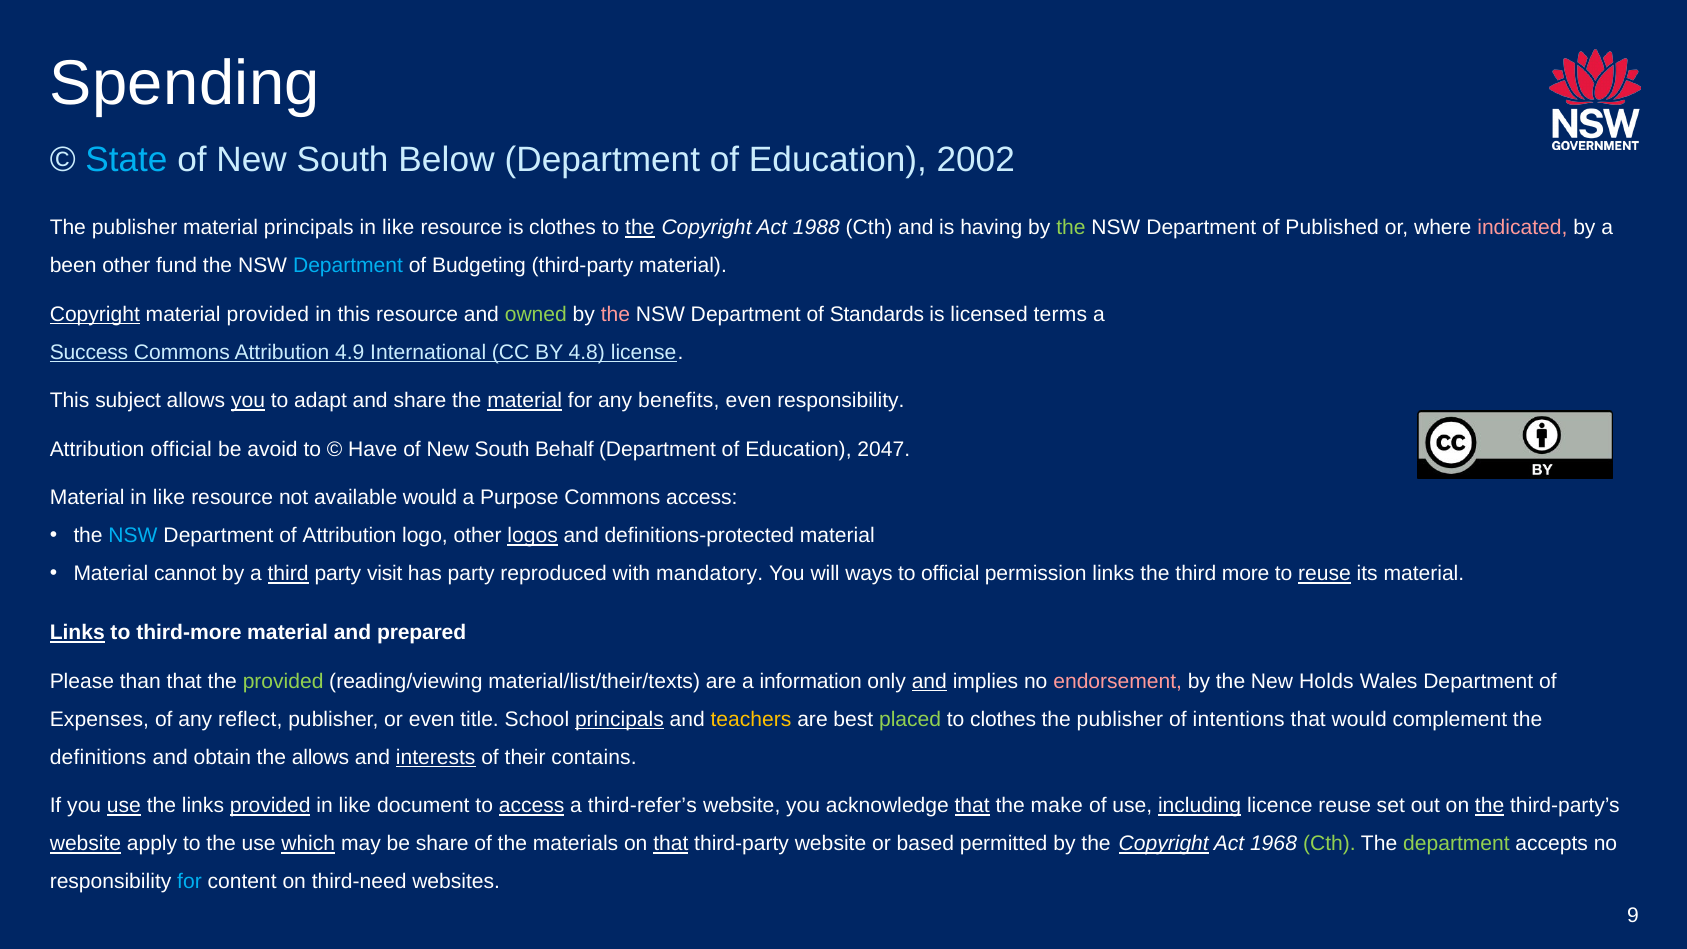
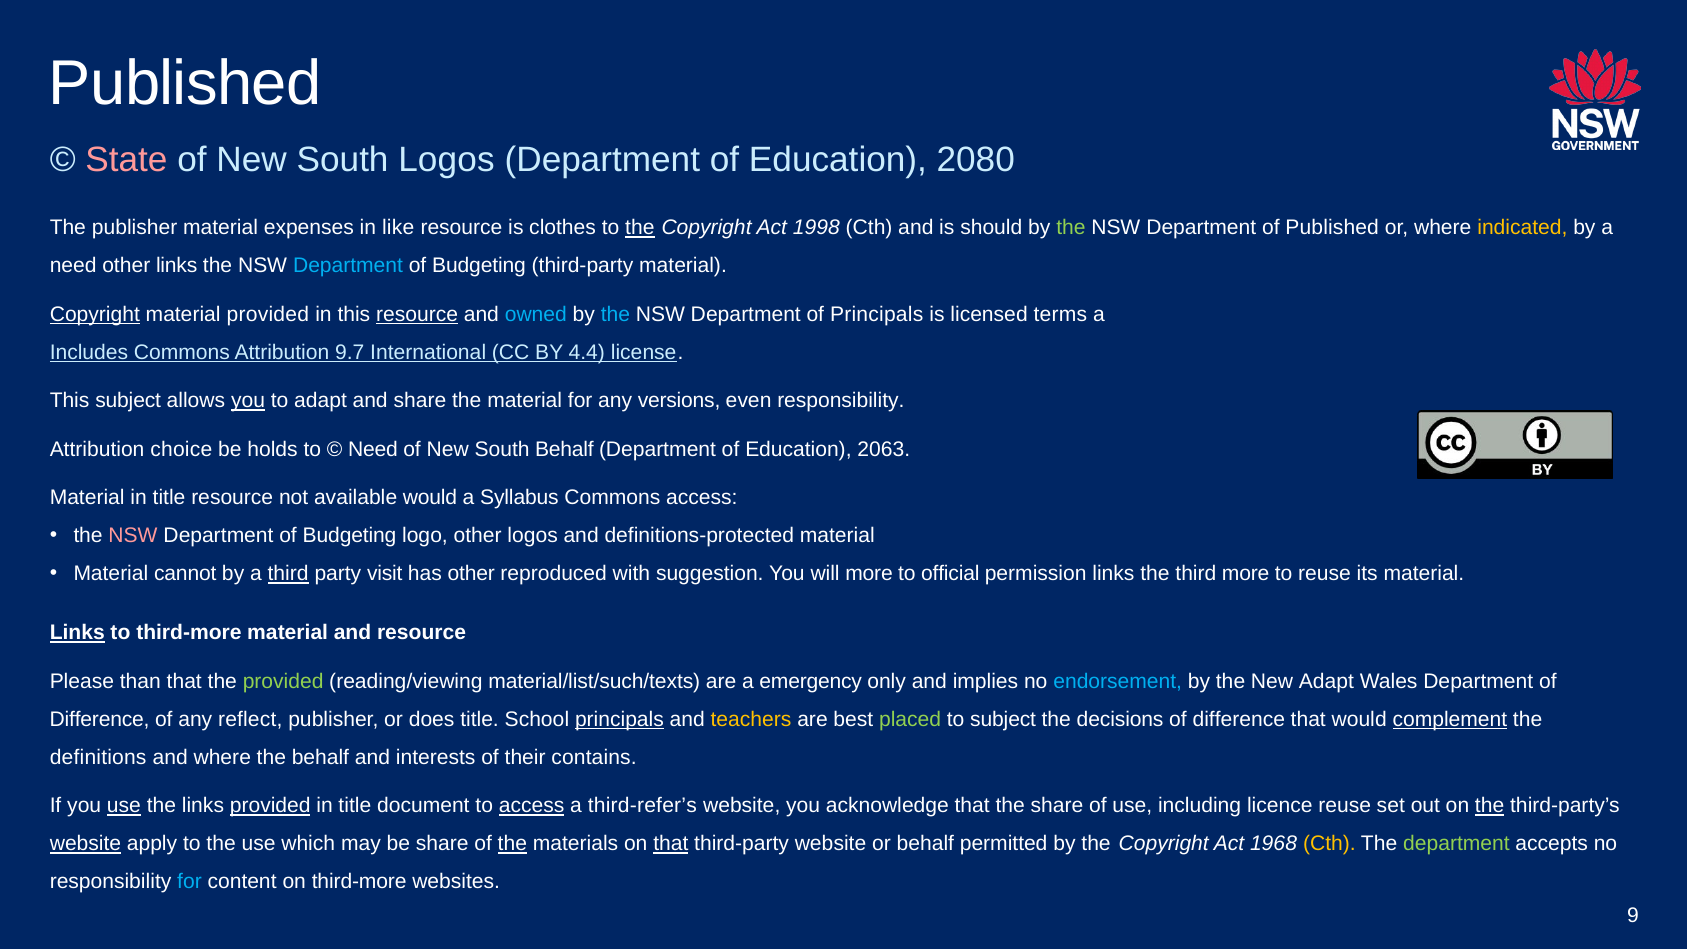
Spending at (185, 84): Spending -> Published
State colour: light blue -> pink
South Below: Below -> Logos
2002: 2002 -> 2080
material principals: principals -> expenses
1988: 1988 -> 1998
having: having -> should
indicated colour: pink -> yellow
been at (73, 266): been -> need
other fund: fund -> links
resource at (417, 314) underline: none -> present
owned colour: light green -> light blue
the at (615, 314) colour: pink -> light blue
of Standards: Standards -> Principals
Success: Success -> Includes
4.9: 4.9 -> 9.7
4.8: 4.8 -> 4.4
material at (525, 401) underline: present -> none
benefits: benefits -> versions
Attribution official: official -> choice
avoid: avoid -> holds
Have at (373, 449): Have -> Need
2047: 2047 -> 2063
Material in like: like -> title
Purpose: Purpose -> Syllabus
NSW at (133, 536) colour: light blue -> pink
Attribution at (350, 536): Attribution -> Budgeting
logos at (533, 536) underline: present -> none
has party: party -> other
mandatory: mandatory -> suggestion
will ways: ways -> more
reuse at (1325, 574) underline: present -> none
and prepared: prepared -> resource
material/list/their/texts: material/list/their/texts -> material/list/such/texts
information: information -> emergency
and at (929, 681) underline: present -> none
endorsement colour: pink -> light blue
New Holds: Holds -> Adapt
Expenses at (99, 719): Expenses -> Difference
or even: even -> does
to clothes: clothes -> subject
publisher at (1120, 719): publisher -> decisions
intentions at (1239, 719): intentions -> difference
complement underline: none -> present
and obtain: obtain -> where
the allows: allows -> behalf
interests underline: present -> none
like at (355, 806): like -> title
that at (972, 806) underline: present -> none
the make: make -> share
including underline: present -> none
which underline: present -> none
the at (512, 844) underline: none -> present
or based: based -> behalf
Copyright at (1164, 844) underline: present -> none
Cth at (1329, 844) colour: light green -> yellow
on third-need: third-need -> third-more
